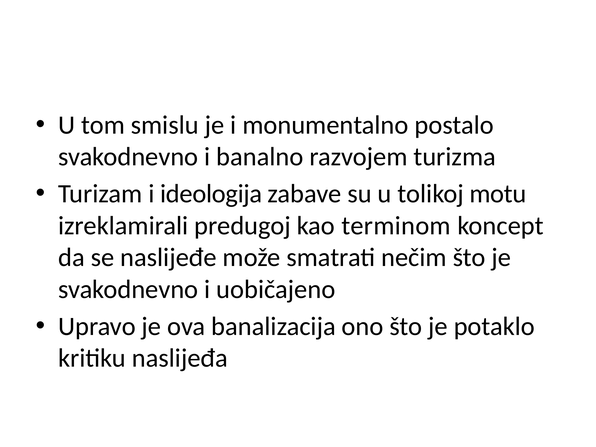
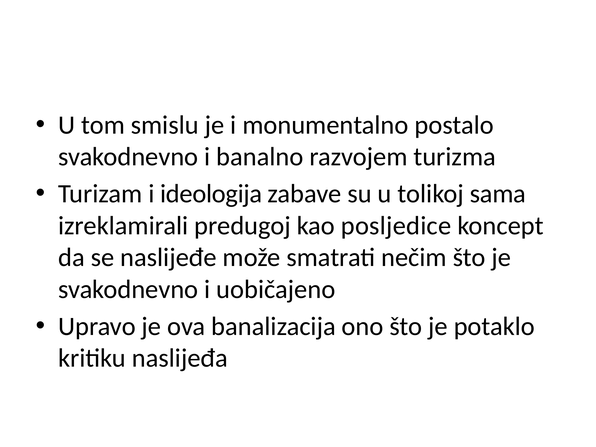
motu: motu -> sama
terminom: terminom -> posljedice
